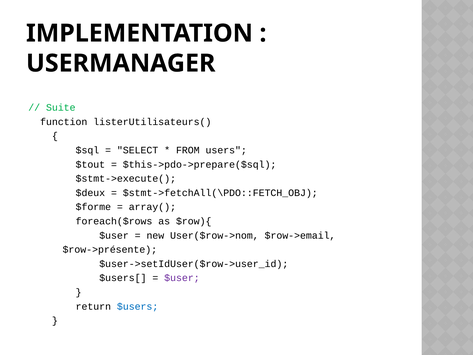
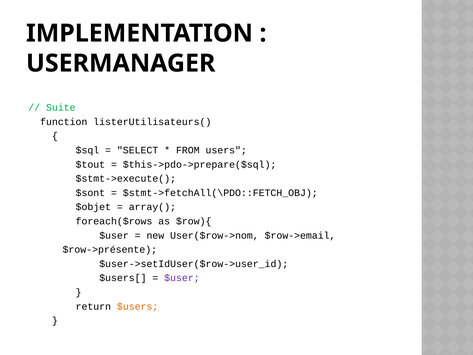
$deux: $deux -> $sont
$forme: $forme -> $objet
$users colour: blue -> orange
